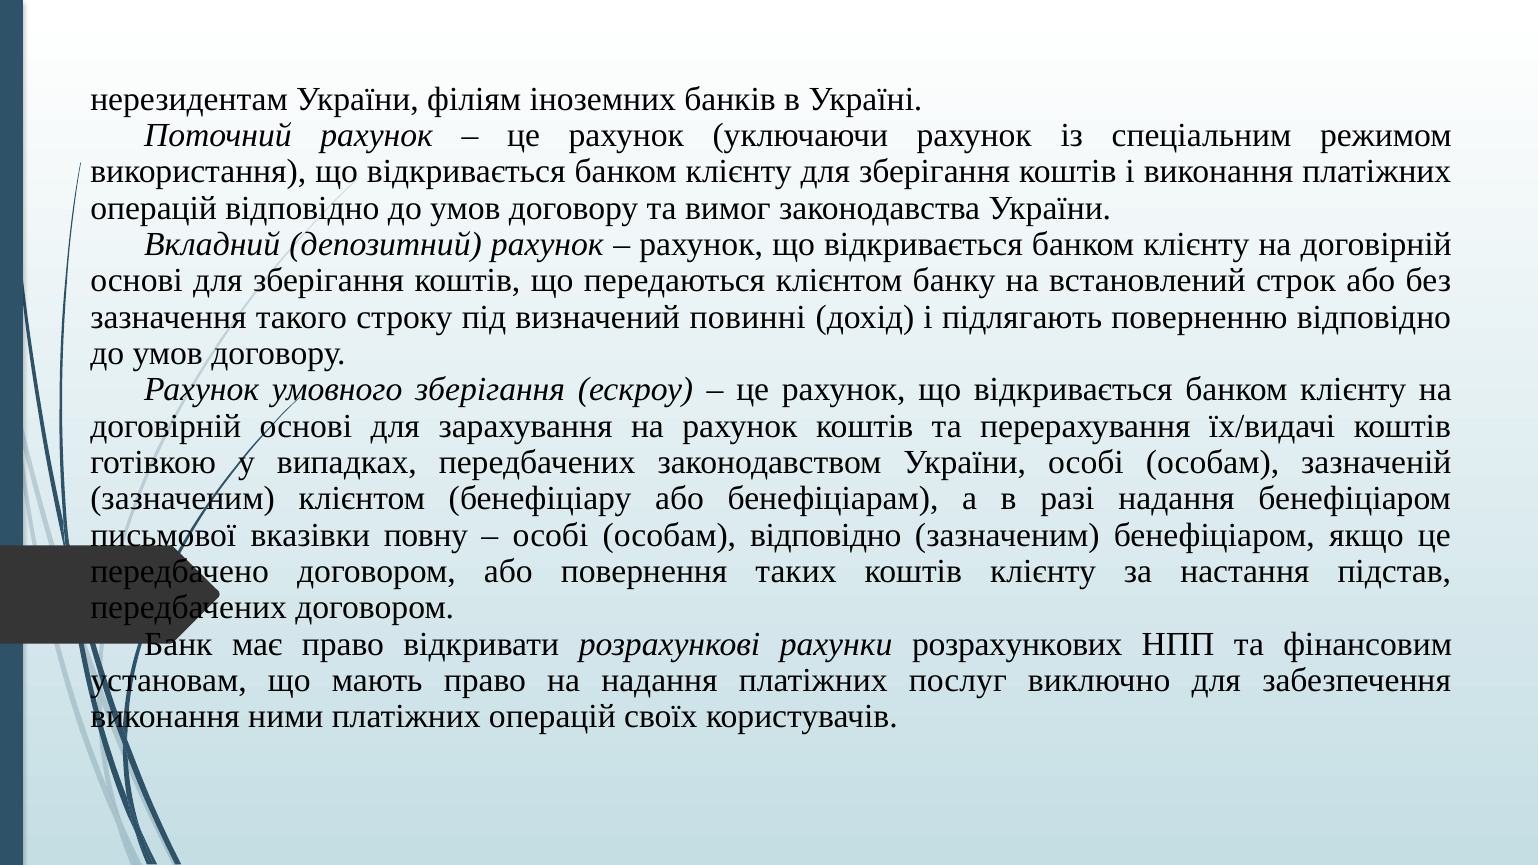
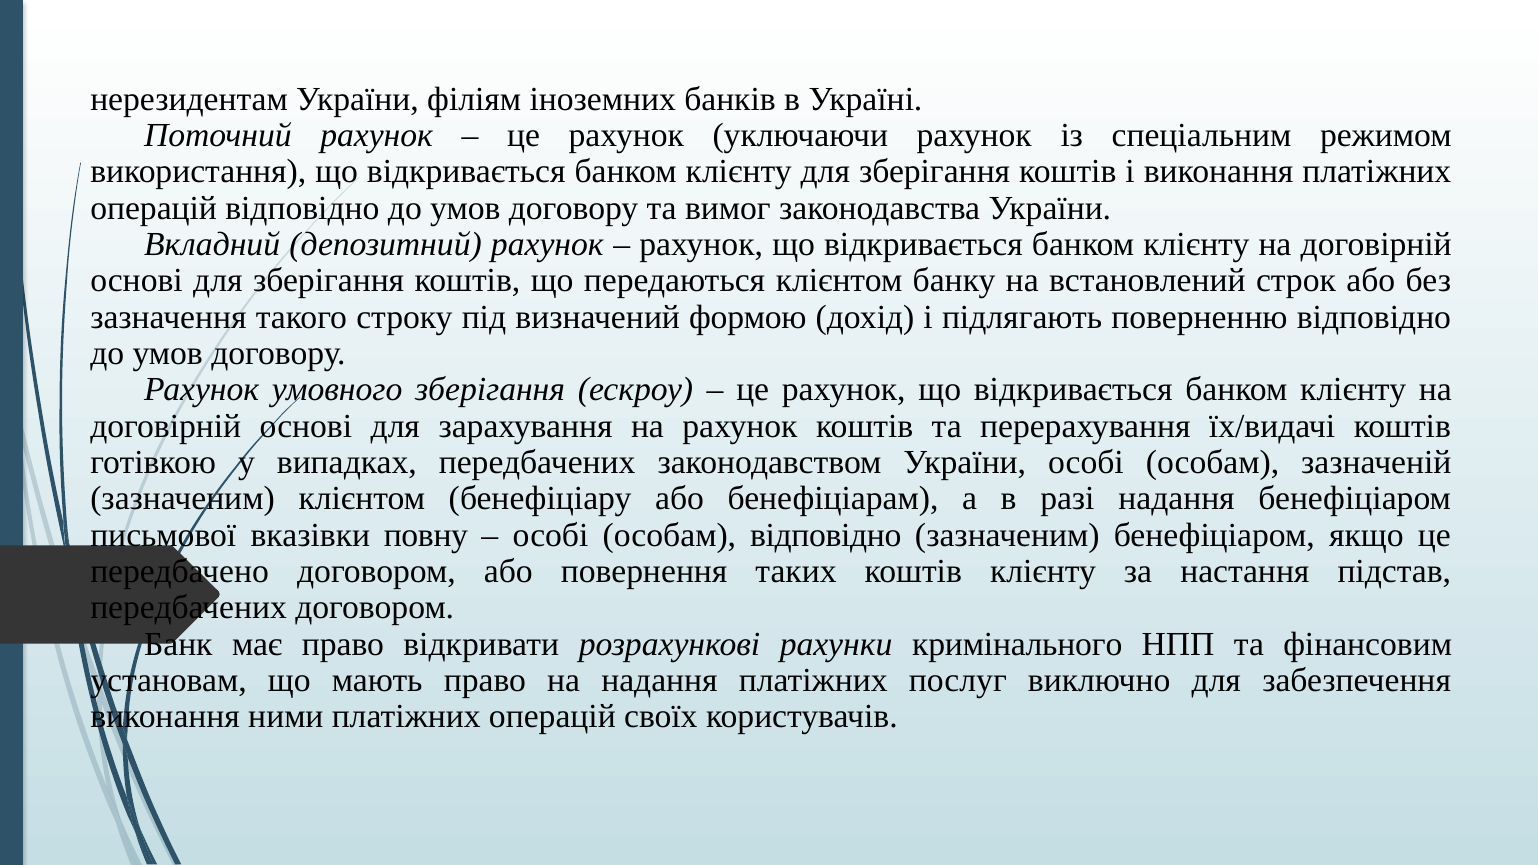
повинні: повинні -> формою
розрахункових: розрахункових -> кримінального
